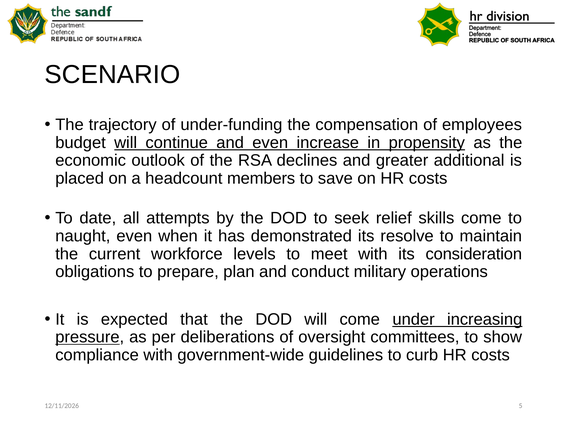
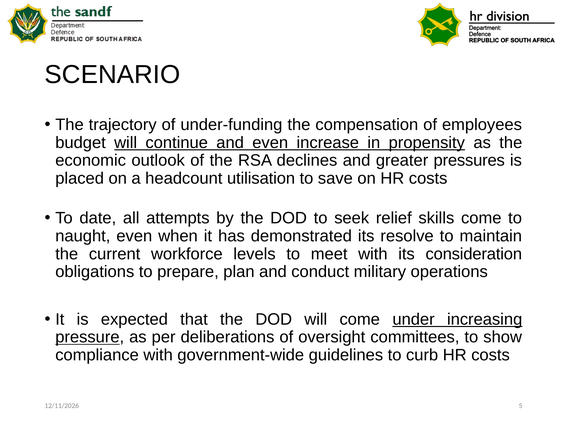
additional: additional -> pressures
members: members -> utilisation
